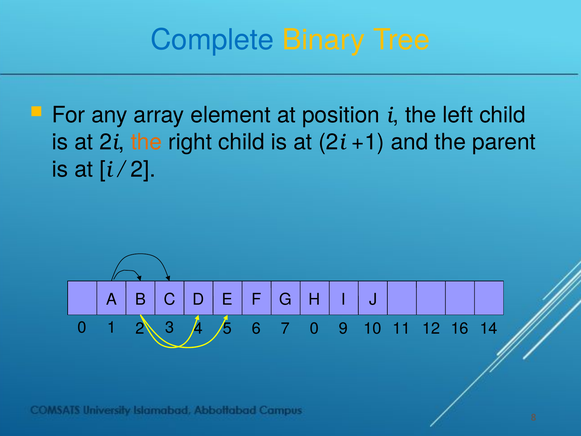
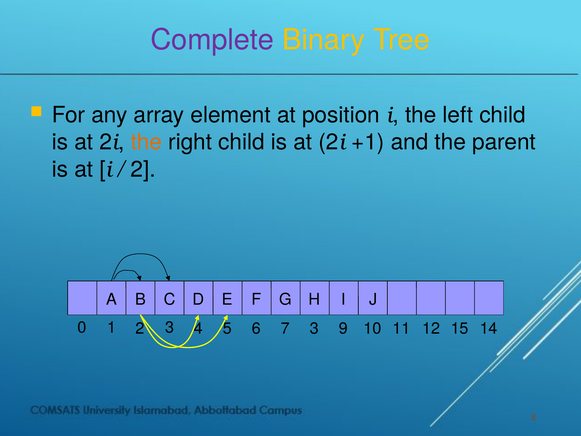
Complete colour: blue -> purple
7 0: 0 -> 3
16: 16 -> 15
